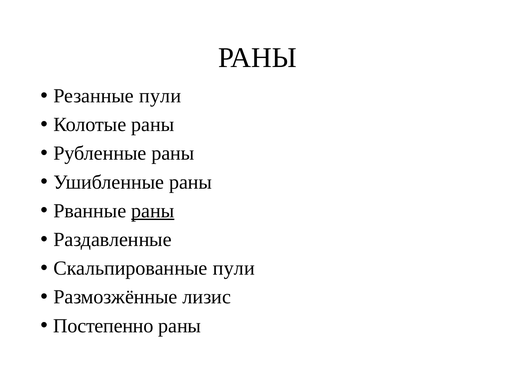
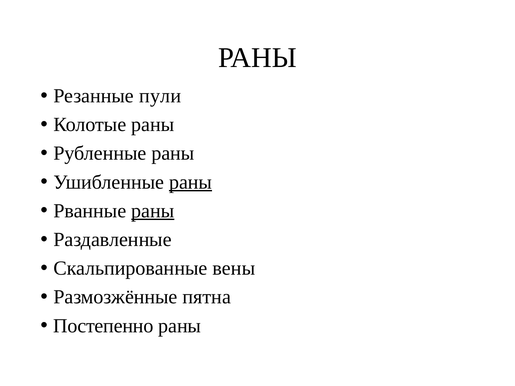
раны at (191, 182) underline: none -> present
Скальпированные пули: пули -> вены
лизис: лизис -> пятна
